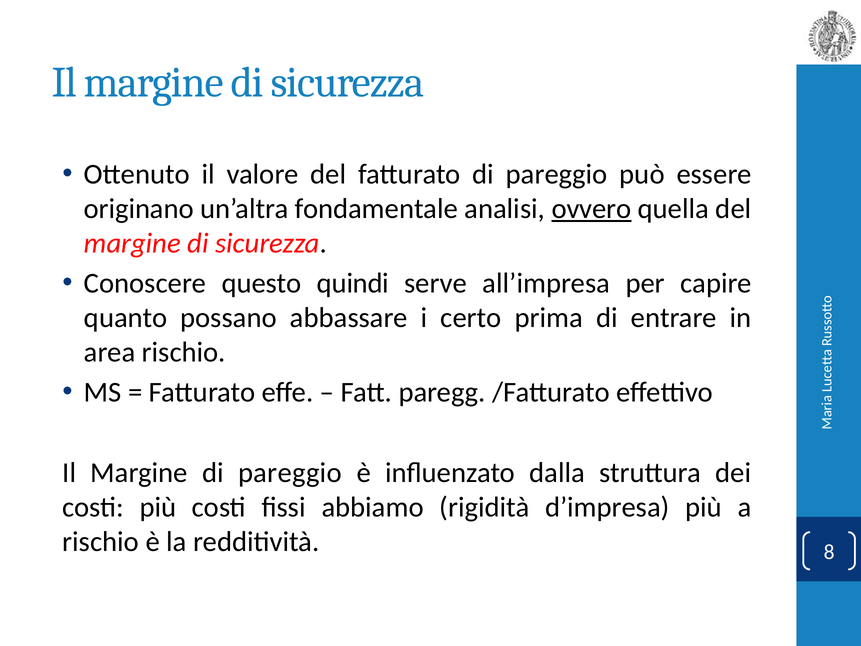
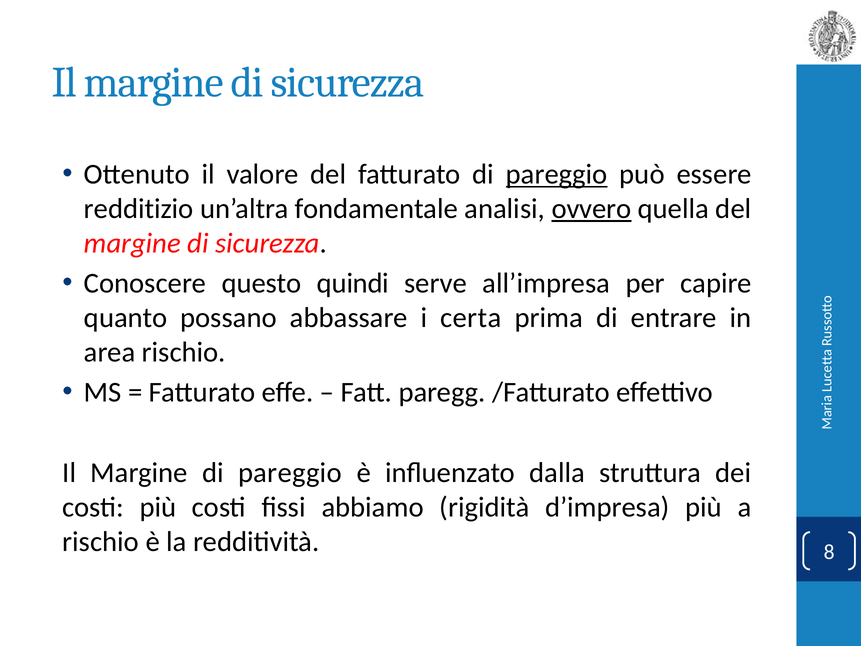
pareggio at (557, 174) underline: none -> present
originano: originano -> redditizio
certo: certo -> certa
